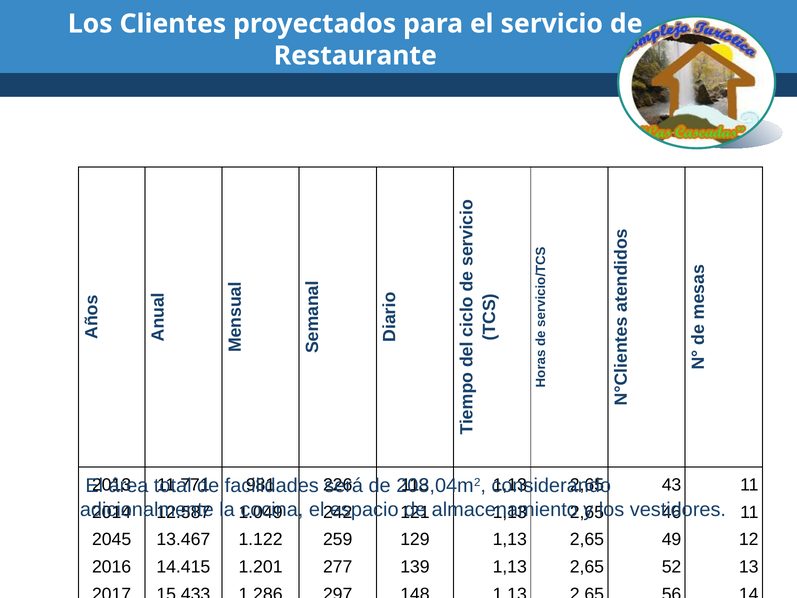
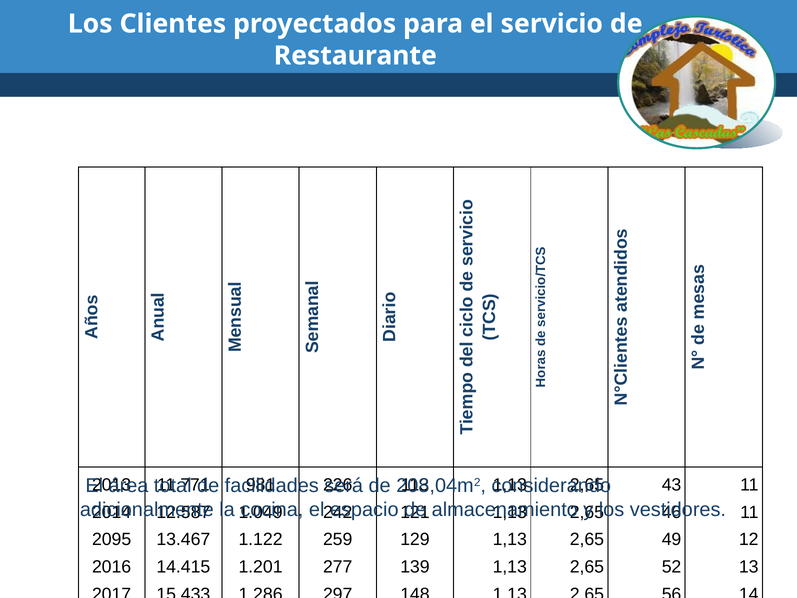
2045: 2045 -> 2095
